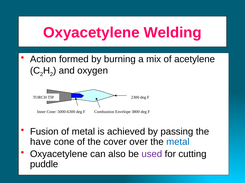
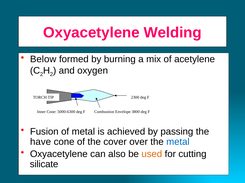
Action: Action -> Below
used colour: purple -> orange
puddle: puddle -> silicate
